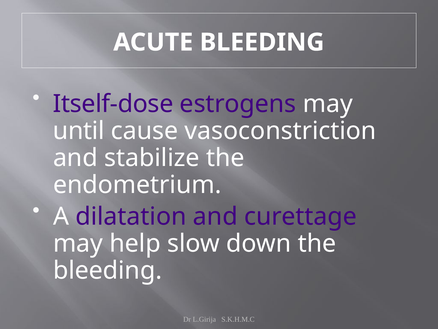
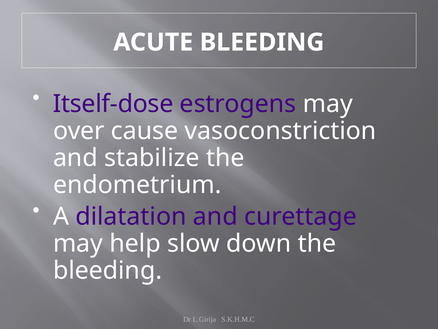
until: until -> over
